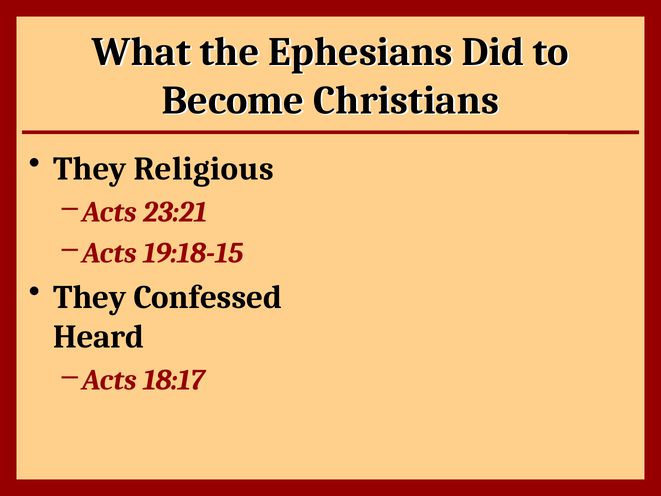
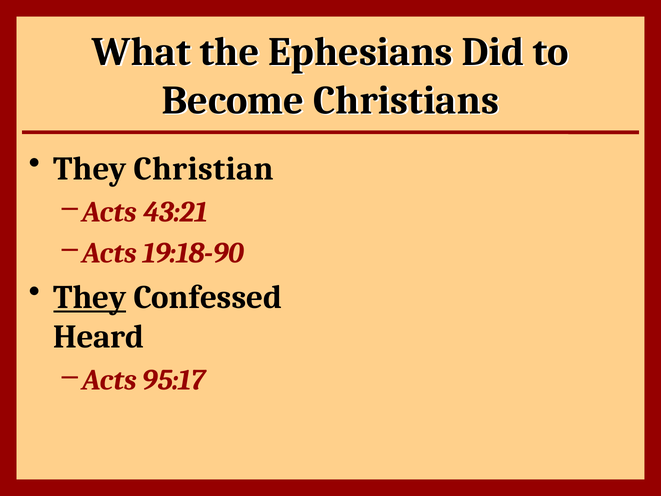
Religious: Religious -> Christian
23:21: 23:21 -> 43:21
19:18-15: 19:18-15 -> 19:18-90
They at (90, 297) underline: none -> present
18:17: 18:17 -> 95:17
